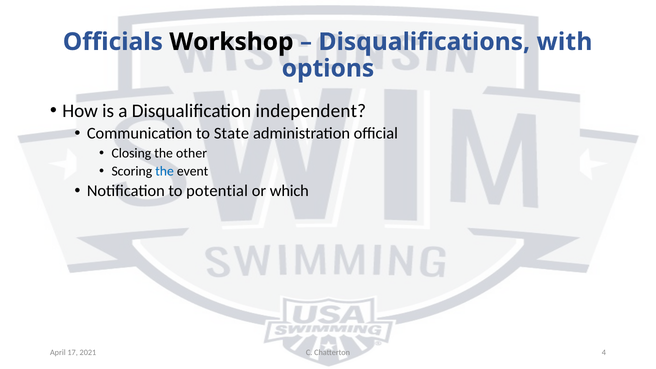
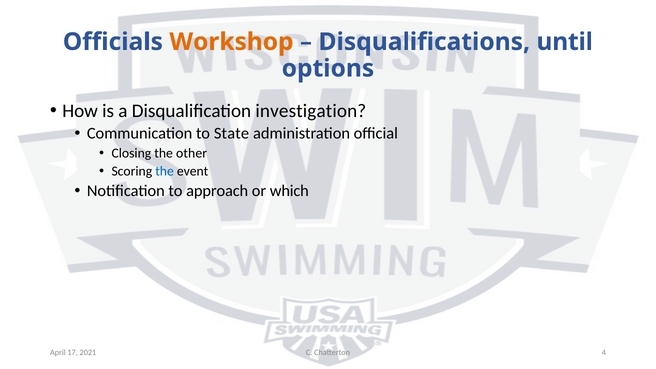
Workshop colour: black -> orange
with: with -> until
independent: independent -> investigation
potential: potential -> approach
